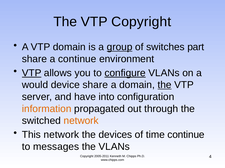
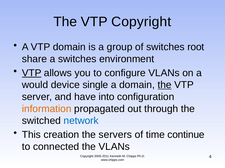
group underline: present -> none
part: part -> root
a continue: continue -> switches
configure underline: present -> none
device share: share -> single
network at (81, 121) colour: orange -> blue
This network: network -> creation
devices: devices -> servers
messages: messages -> connected
